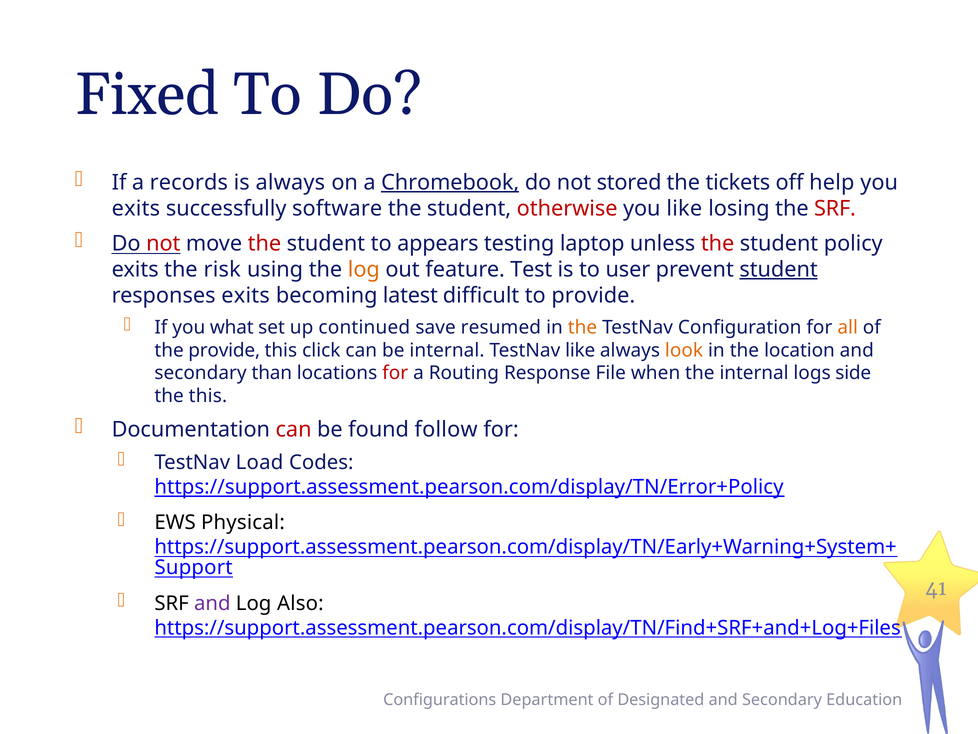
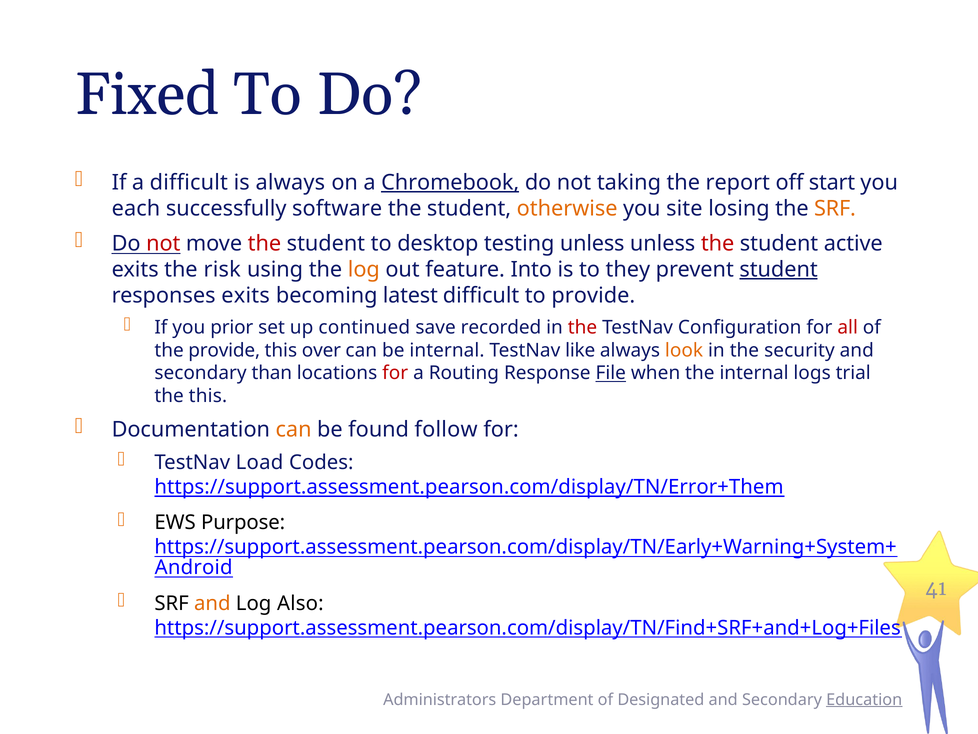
a records: records -> difficult
stored: stored -> taking
tickets: tickets -> report
help: help -> start
exits at (136, 208): exits -> each
otherwise colour: red -> orange
you like: like -> site
SRF at (835, 208) colour: red -> orange
appears: appears -> desktop
testing laptop: laptop -> unless
policy: policy -> active
Test: Test -> Into
user: user -> they
what: what -> prior
resumed: resumed -> recorded
the at (583, 327) colour: orange -> red
all colour: orange -> red
click: click -> over
location: location -> security
File underline: none -> present
side: side -> trial
can at (294, 429) colour: red -> orange
https://support.assessment.pearson.com/display/TN/Error+Policy: https://support.assessment.pearson.com/display/TN/Error+Policy -> https://support.assessment.pearson.com/display/TN/Error+Them
Physical: Physical -> Purpose
Support: Support -> Android
and at (212, 603) colour: purple -> orange
Configurations: Configurations -> Administrators
Education underline: none -> present
